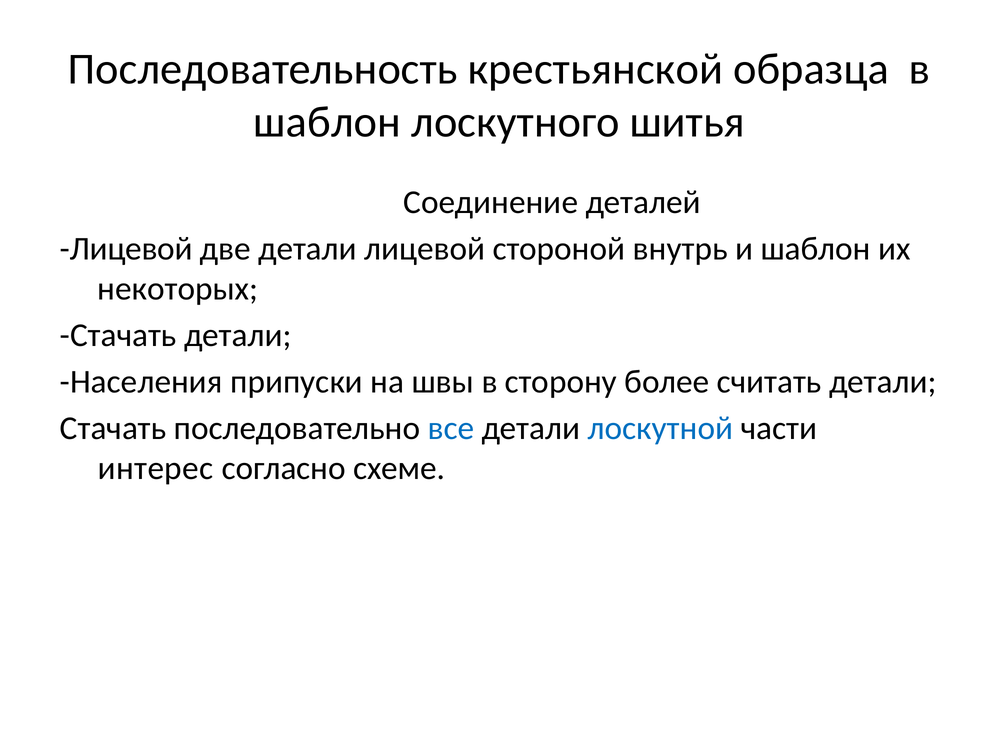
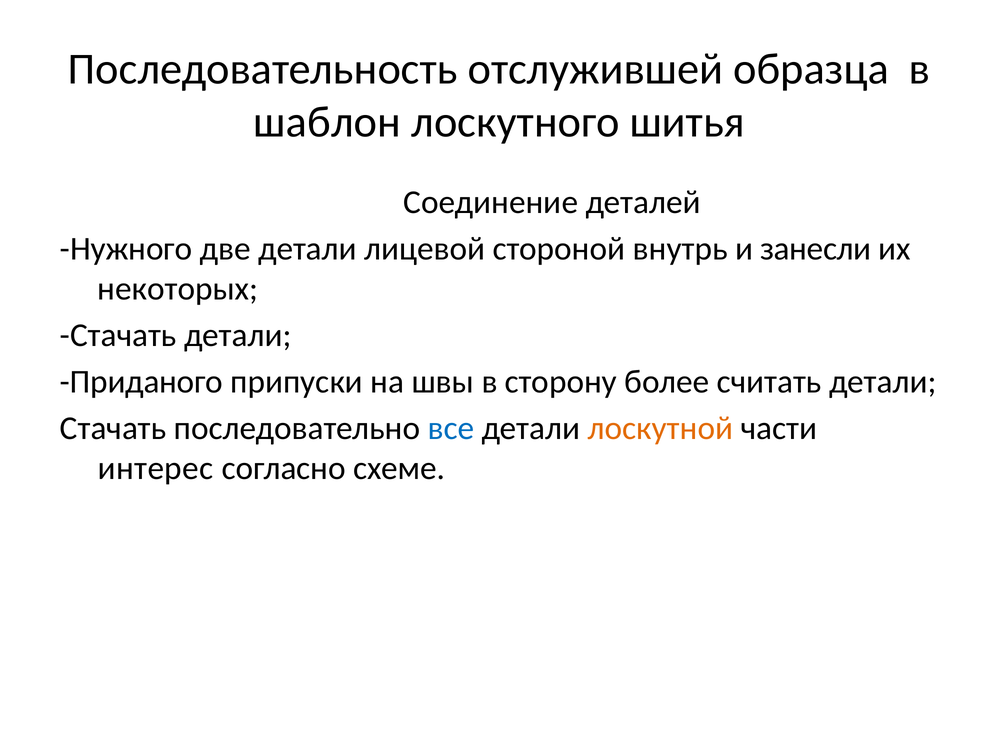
крестьянской: крестьянской -> отслужившей
Лицевой at (126, 249): Лицевой -> Нужного
и шаблон: шаблон -> занесли
Населения: Населения -> Приданого
лоскутной colour: blue -> orange
